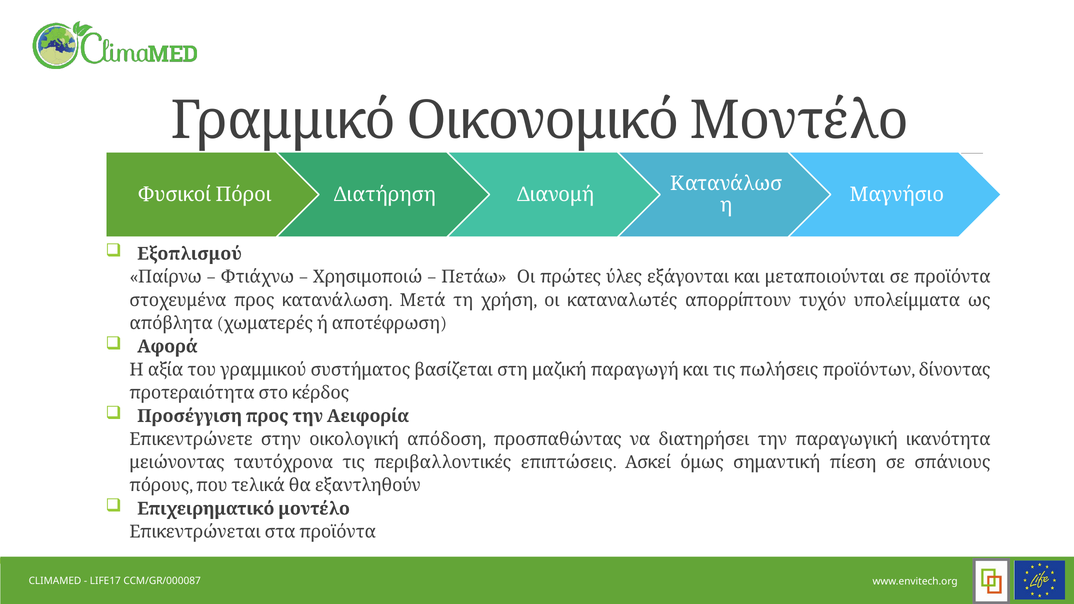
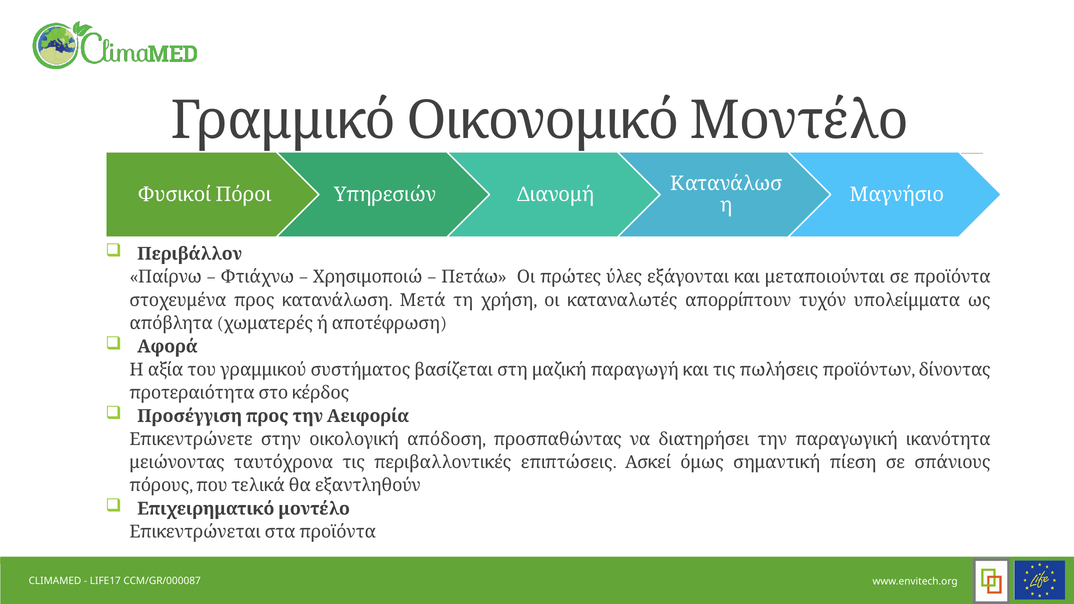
Διατήρηση: Διατήρηση -> Υπηρεσιών
Εξοπλισμού: Εξοπλισμού -> Περιβάλλον
